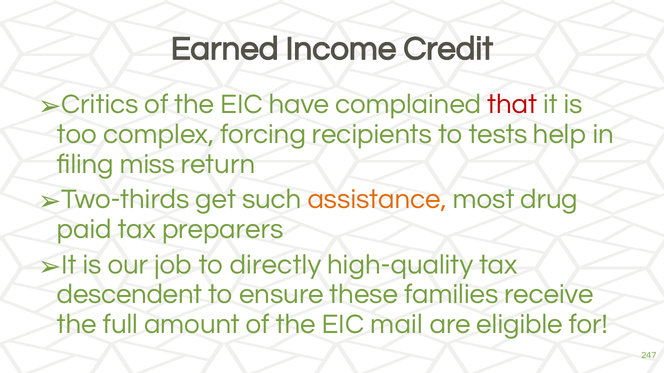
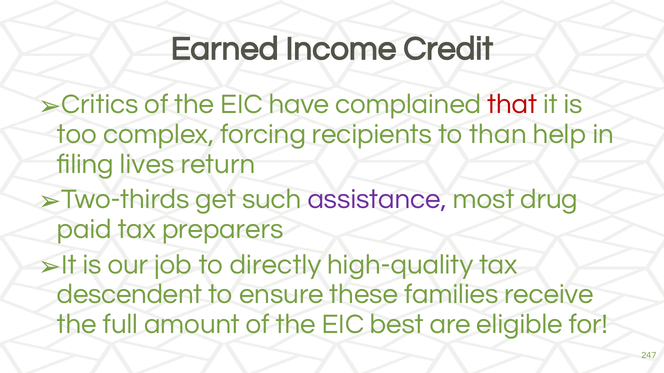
tests: tests -> than
miss: miss -> lives
assistance colour: orange -> purple
mail: mail -> best
